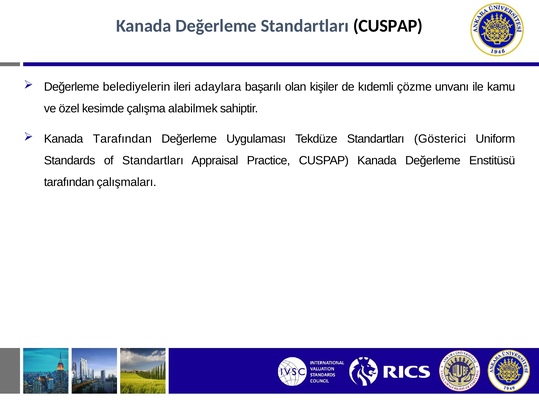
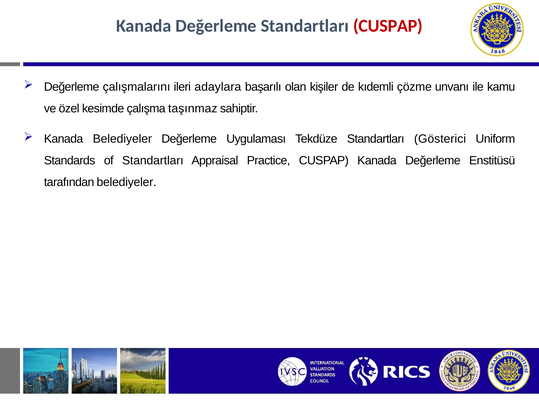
CUSPAP at (388, 26) colour: black -> red
belediyelerin: belediyelerin -> çalışmalarını
alabilmek: alabilmek -> taşınmaz
Kanada Tarafından: Tarafından -> Belediyeler
tarafından çalışmaları: çalışmaları -> belediyeler
